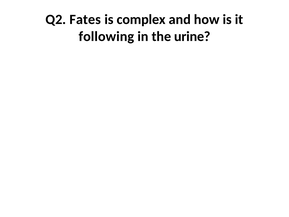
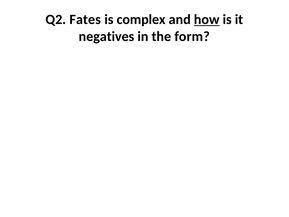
how underline: none -> present
following: following -> negatives
urine: urine -> form
